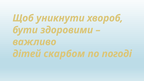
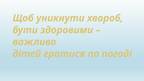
скарбом: скарбом -> гратися
